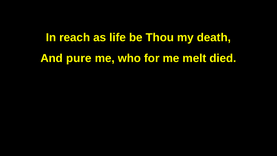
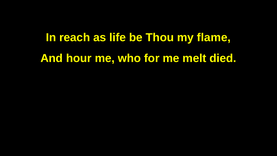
death: death -> flame
pure: pure -> hour
